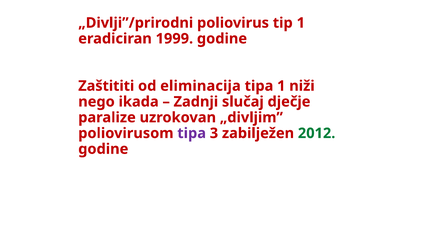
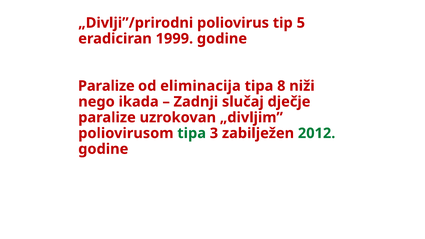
tip 1: 1 -> 5
Zaštititi at (106, 86): Zaštititi -> Paralize
tipa 1: 1 -> 8
tipa at (192, 133) colour: purple -> green
